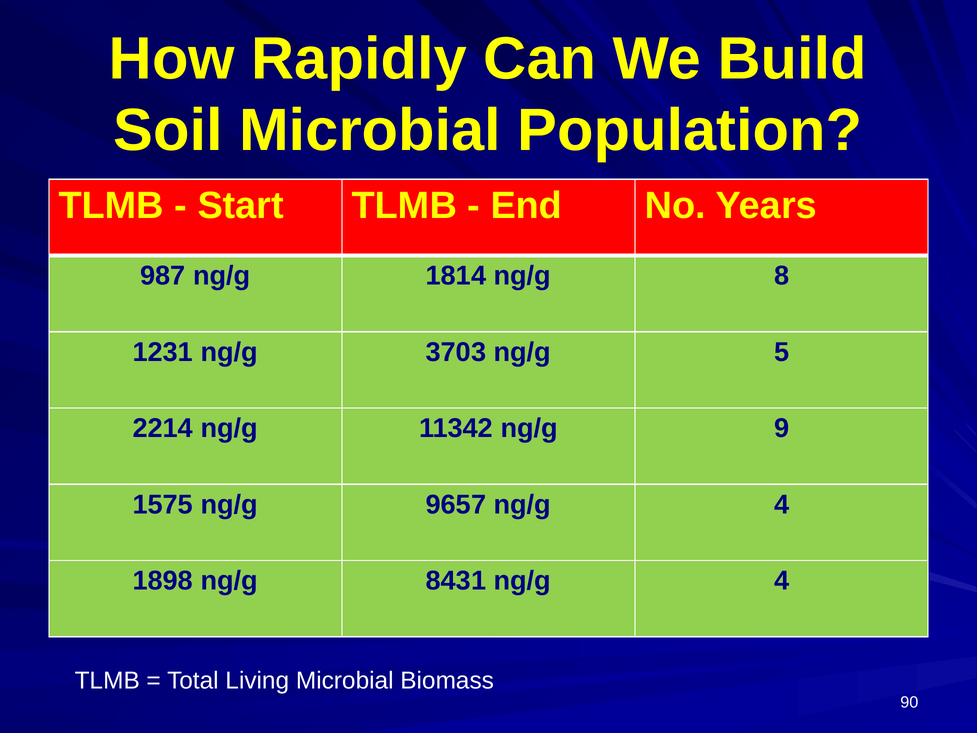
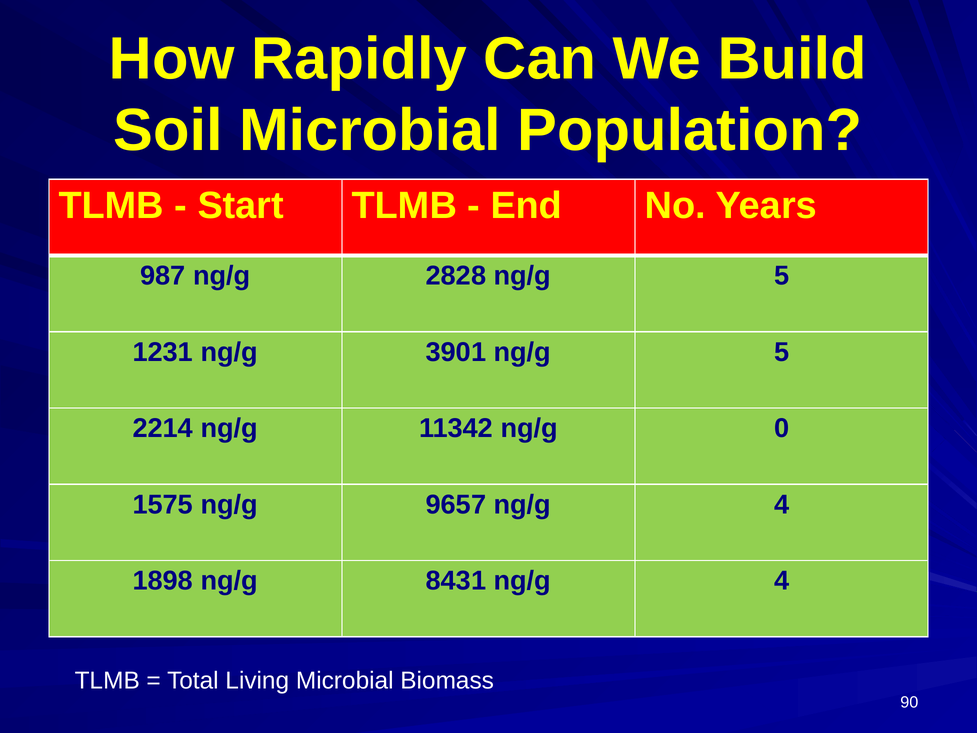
1814: 1814 -> 2828
8 at (782, 276): 8 -> 5
3703: 3703 -> 3901
9: 9 -> 0
